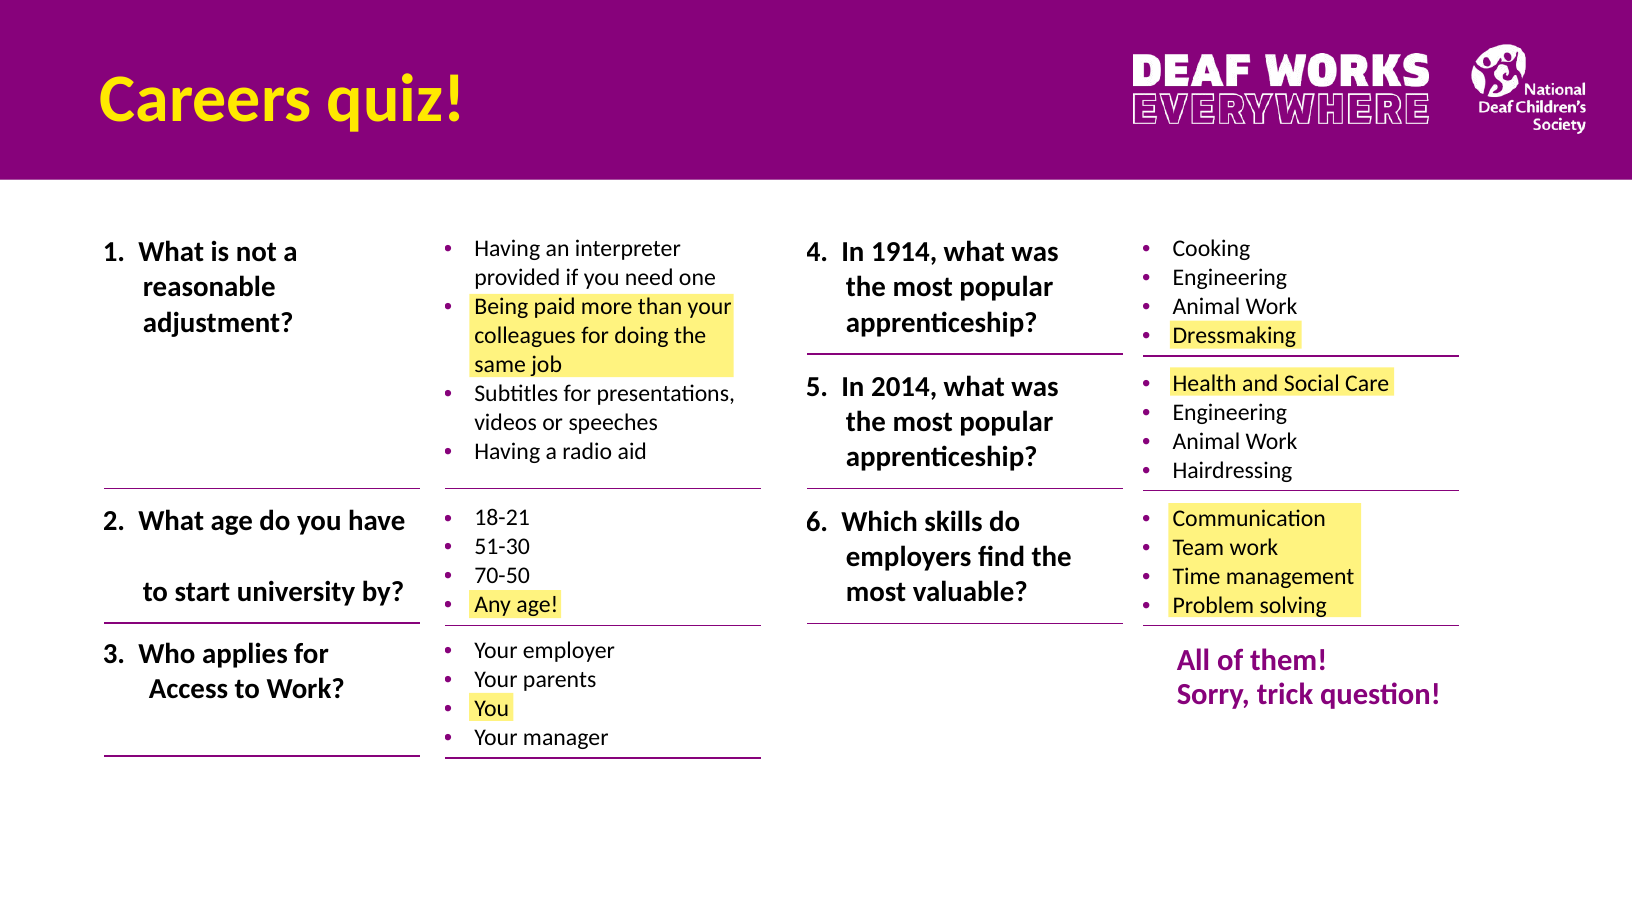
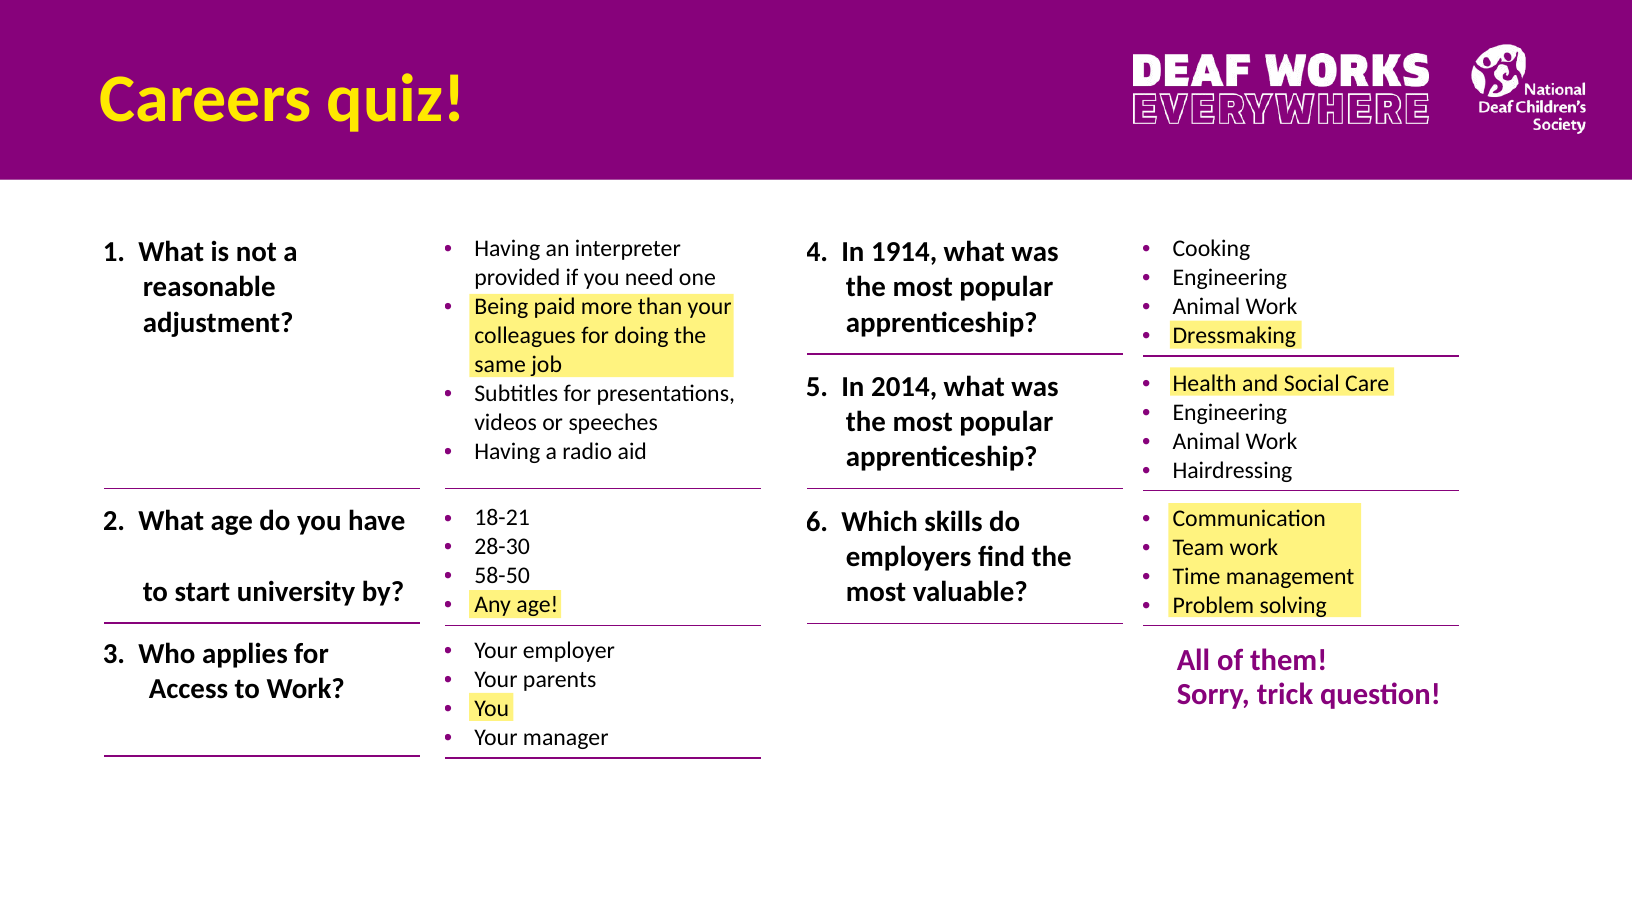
51-30: 51-30 -> 28-30
70-50: 70-50 -> 58-50
